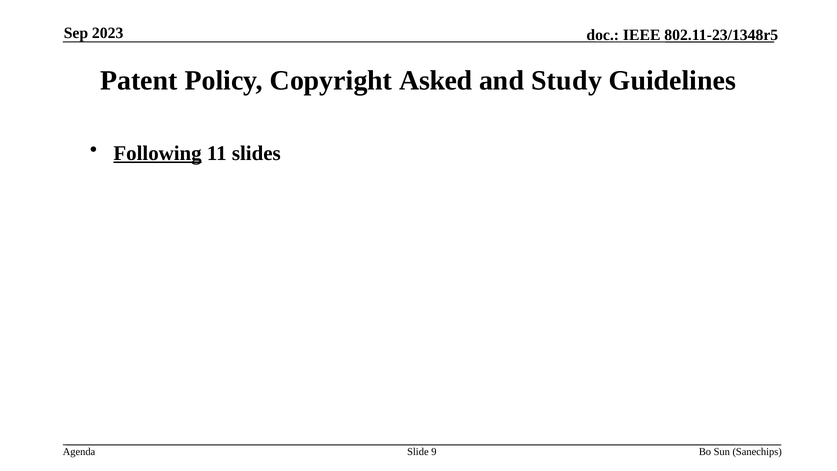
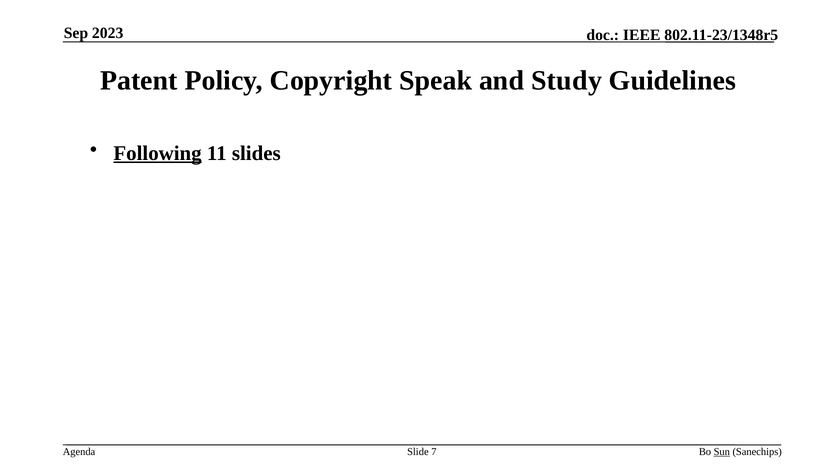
Asked: Asked -> Speak
9: 9 -> 7
Sun underline: none -> present
